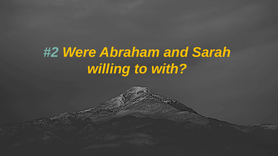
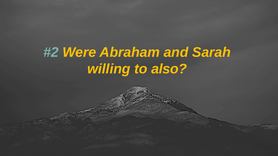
with: with -> also
